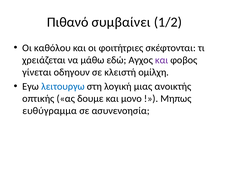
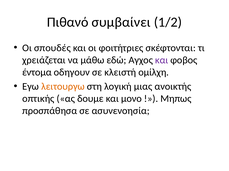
καθόλου: καθόλου -> σπουδές
γίνεται: γίνεται -> έντομα
λειτουργω colour: blue -> orange
ευθύγραμμα: ευθύγραμμα -> προσπάθησα
